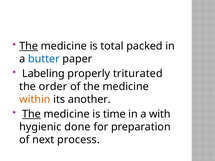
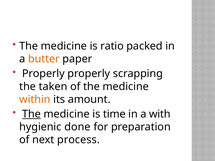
The at (29, 46) underline: present -> none
total: total -> ratio
butter colour: blue -> orange
Labeling at (43, 74): Labeling -> Properly
triturated: triturated -> scrapping
order: order -> taken
another: another -> amount
